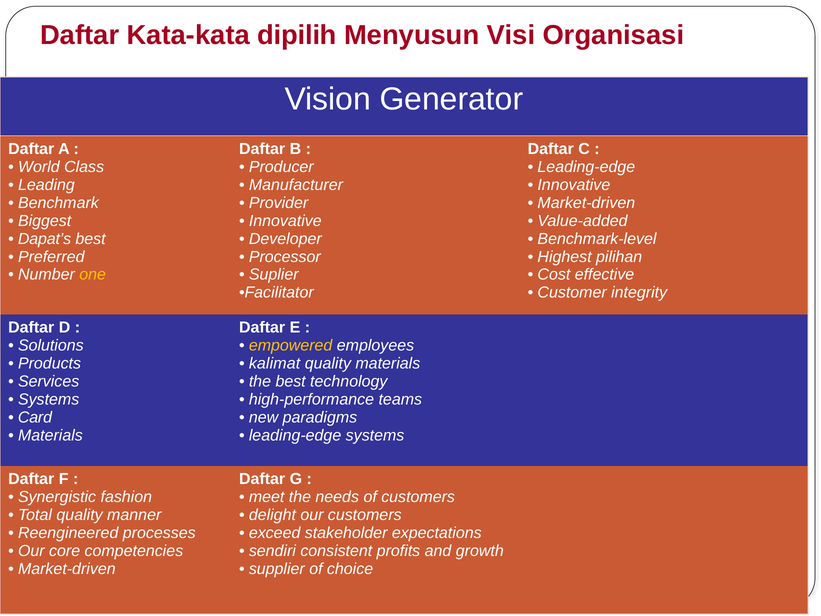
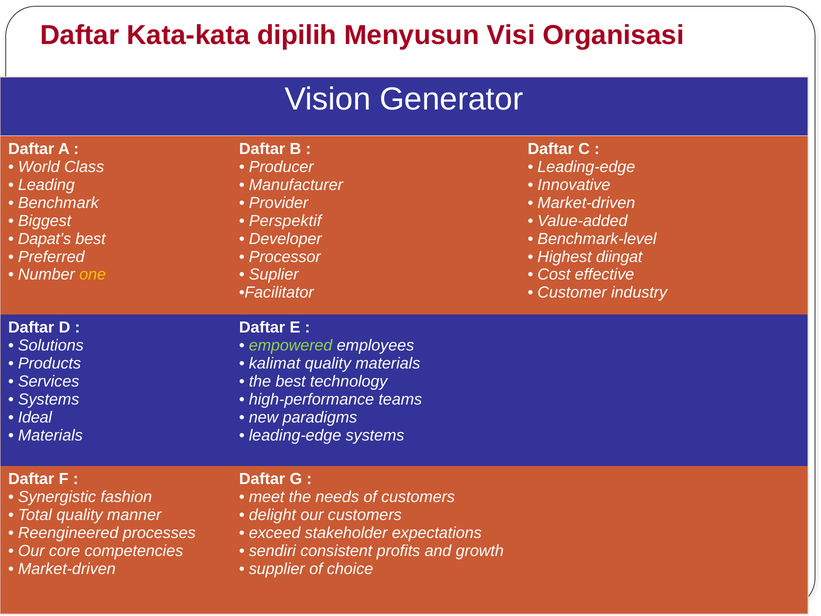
Innovative at (285, 221): Innovative -> Perspektif
pilihan: pilihan -> diingat
integrity: integrity -> industry
empowered colour: yellow -> light green
Card: Card -> Ideal
